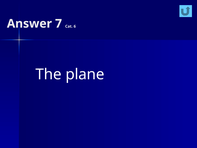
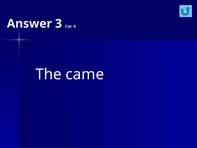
7: 7 -> 3
plane: plane -> came
